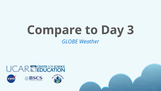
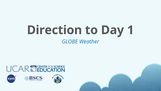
Compare: Compare -> Direction
3: 3 -> 1
